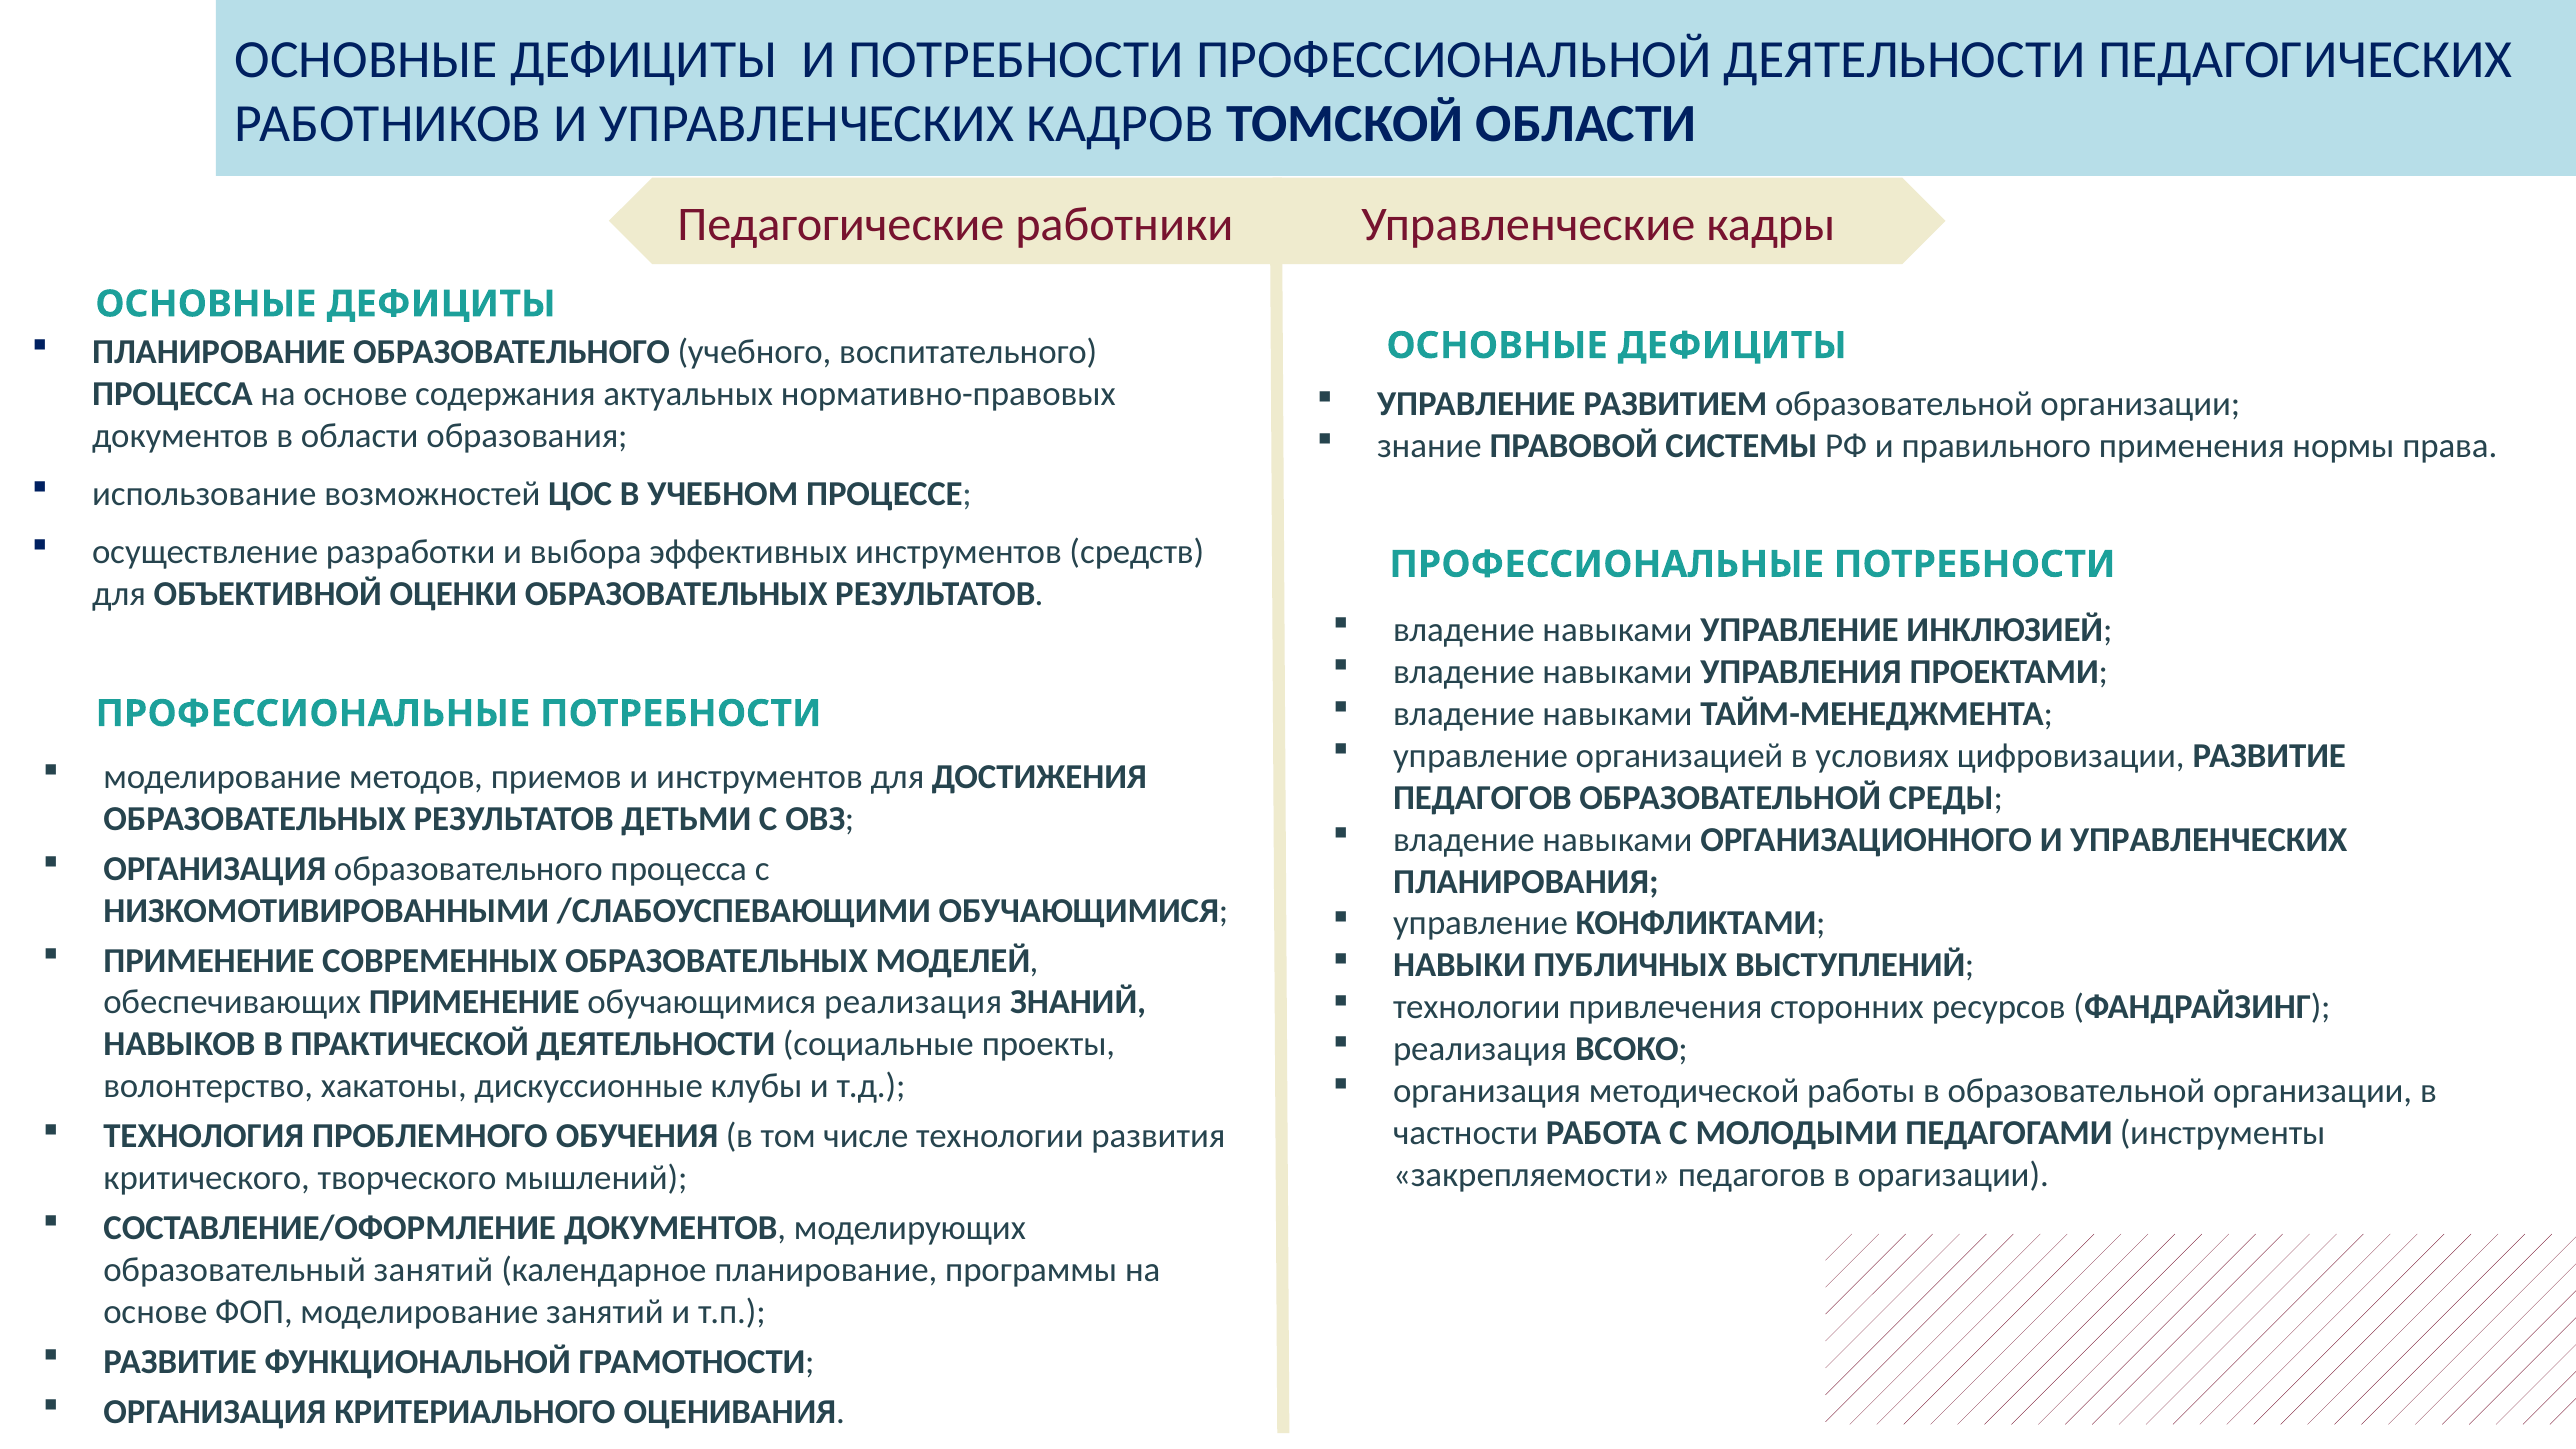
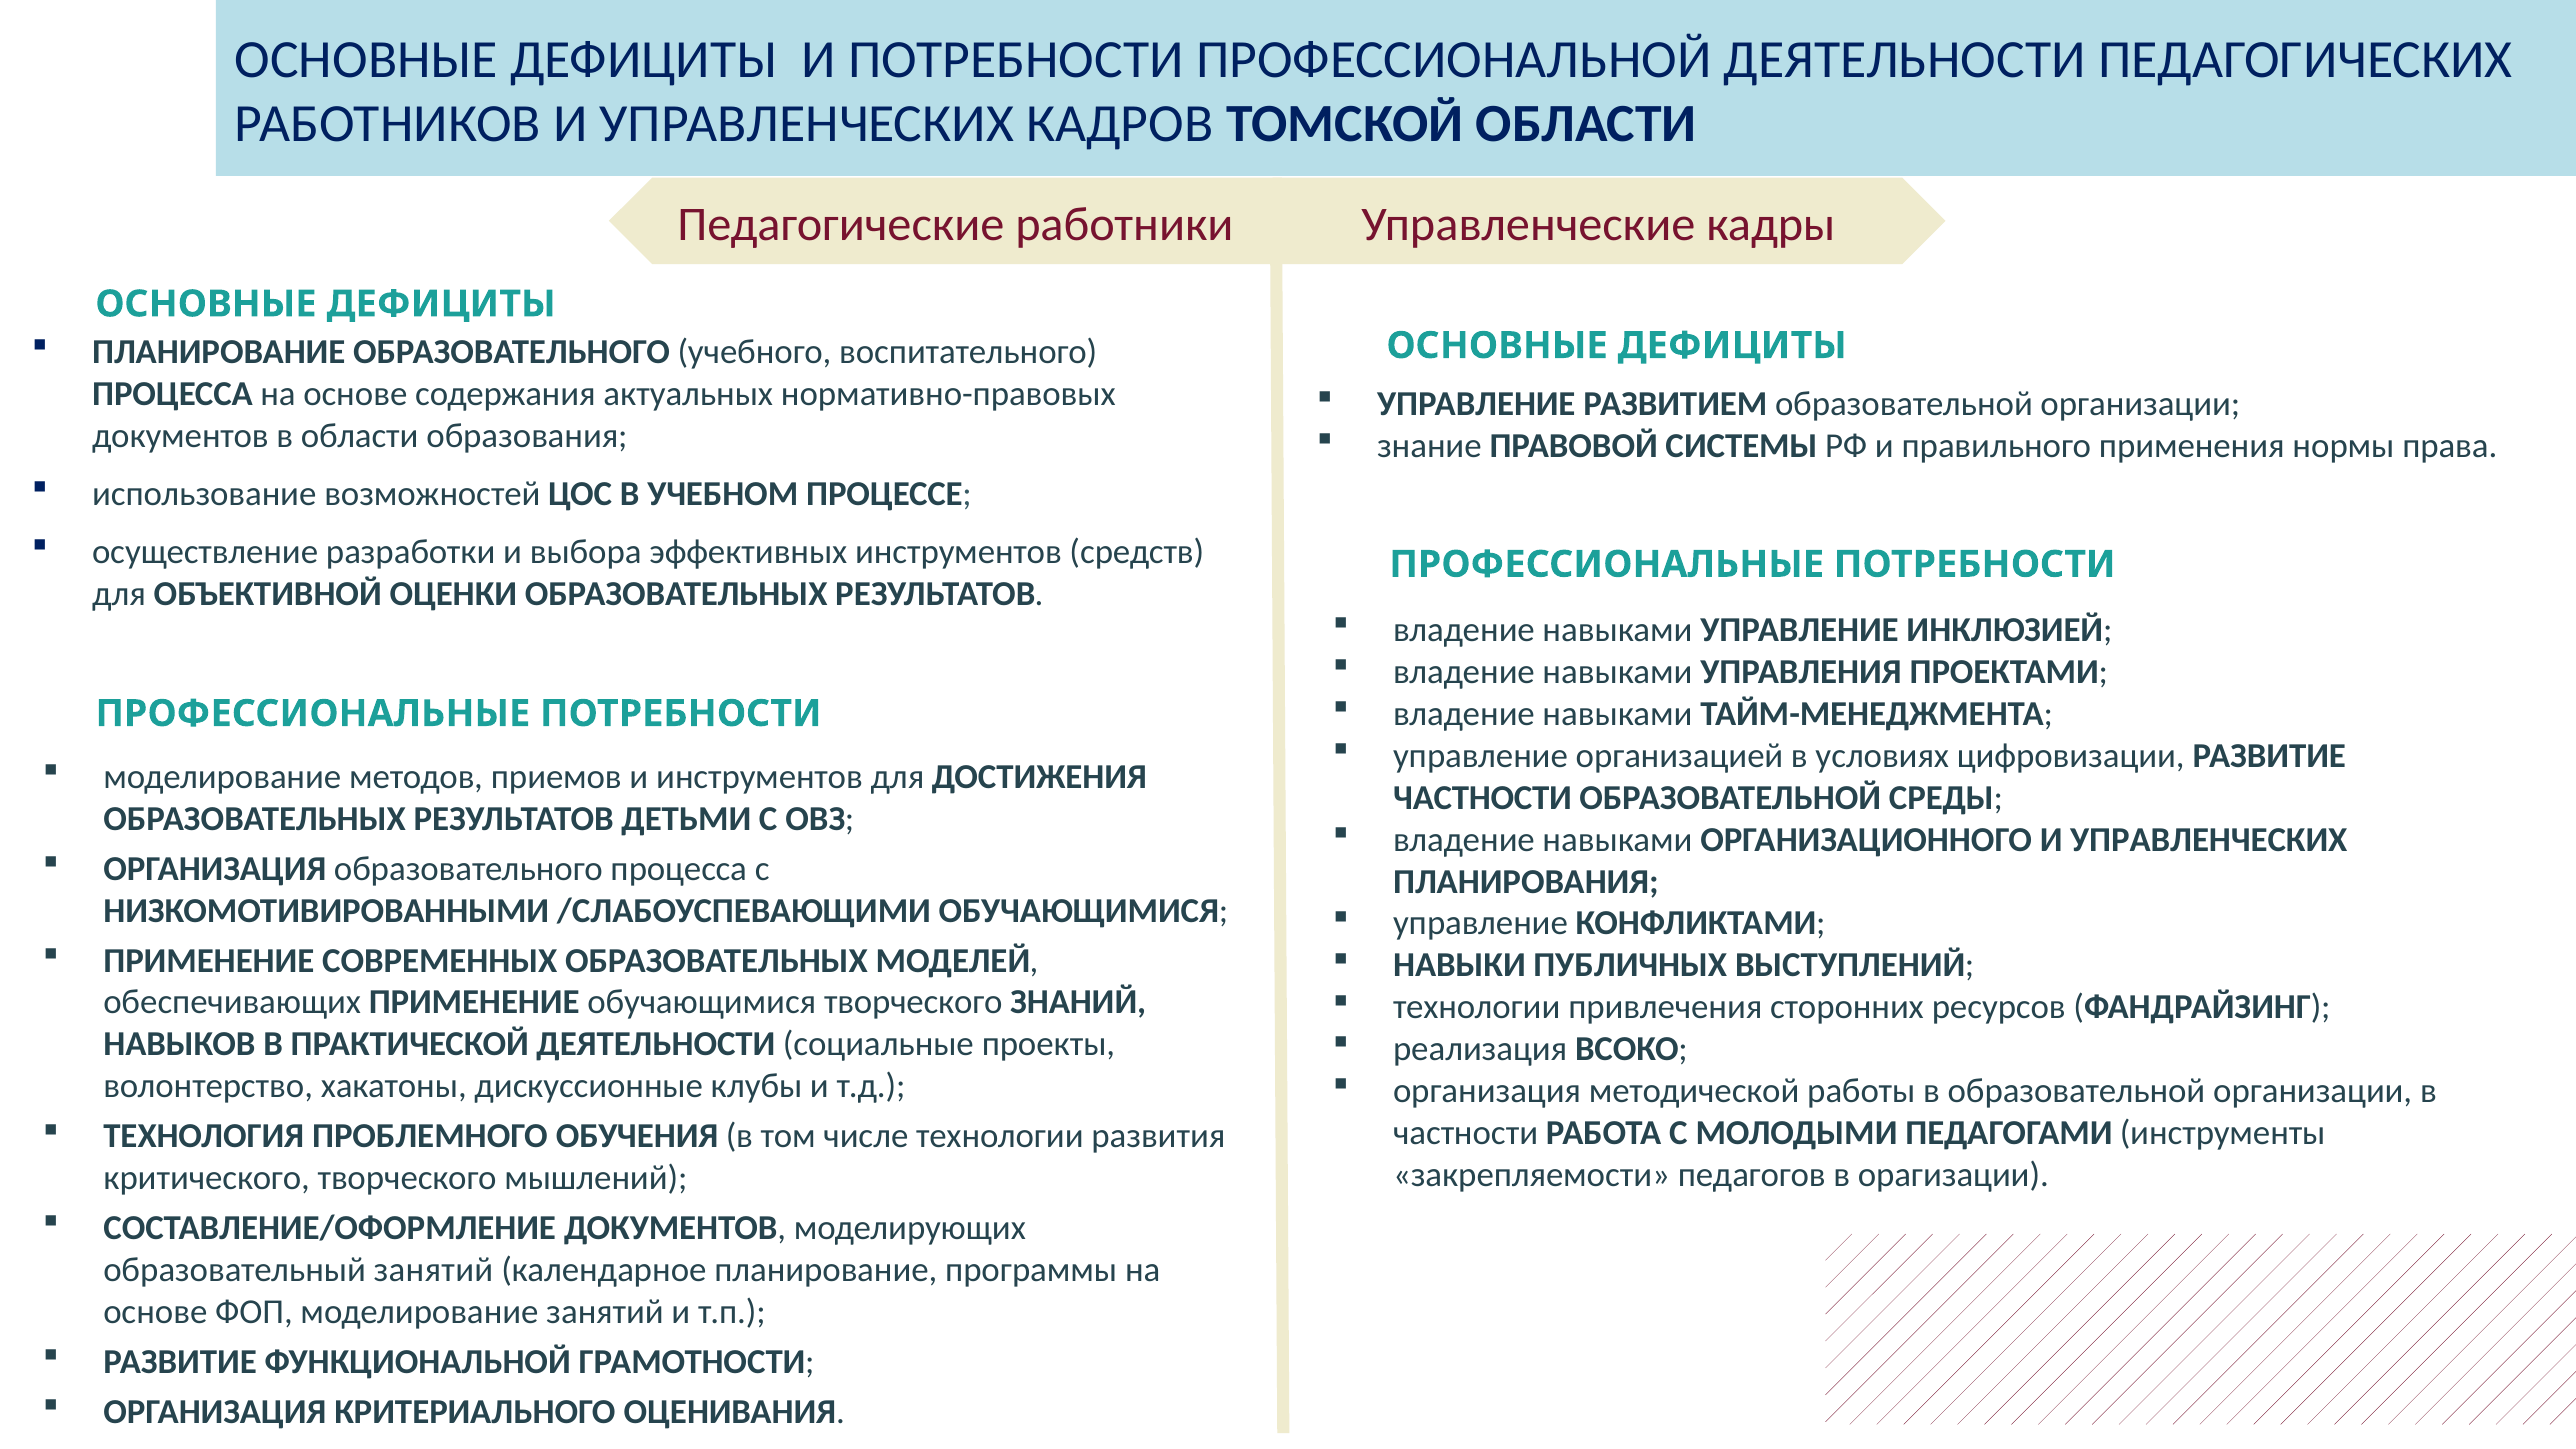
ПЕДАГОГОВ at (1482, 798): ПЕДАГОГОВ -> ЧАСТНОСТИ
обучающимися реализация: реализация -> творческого
